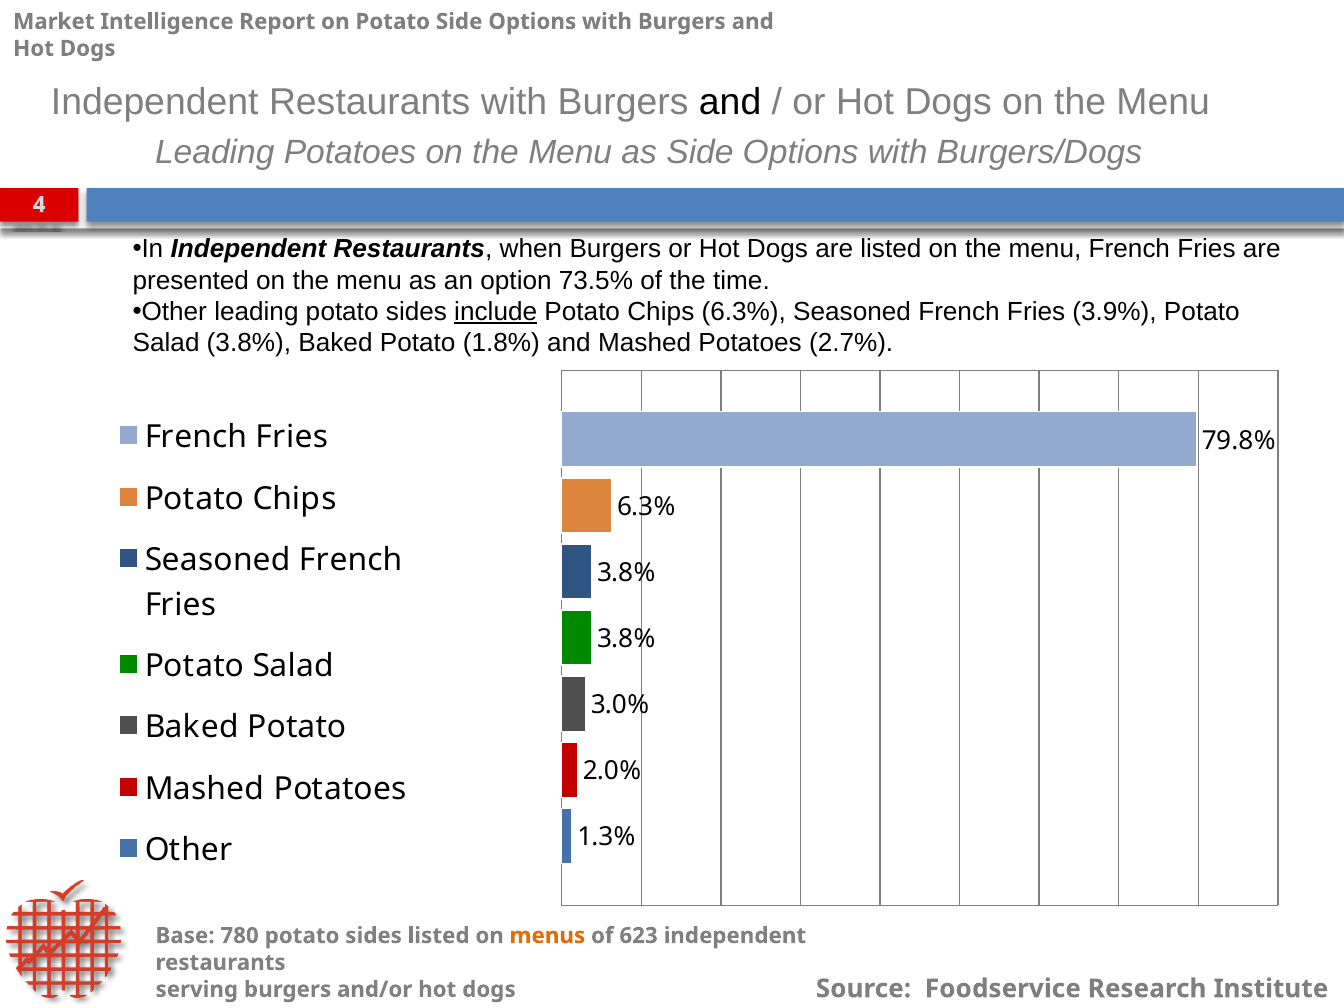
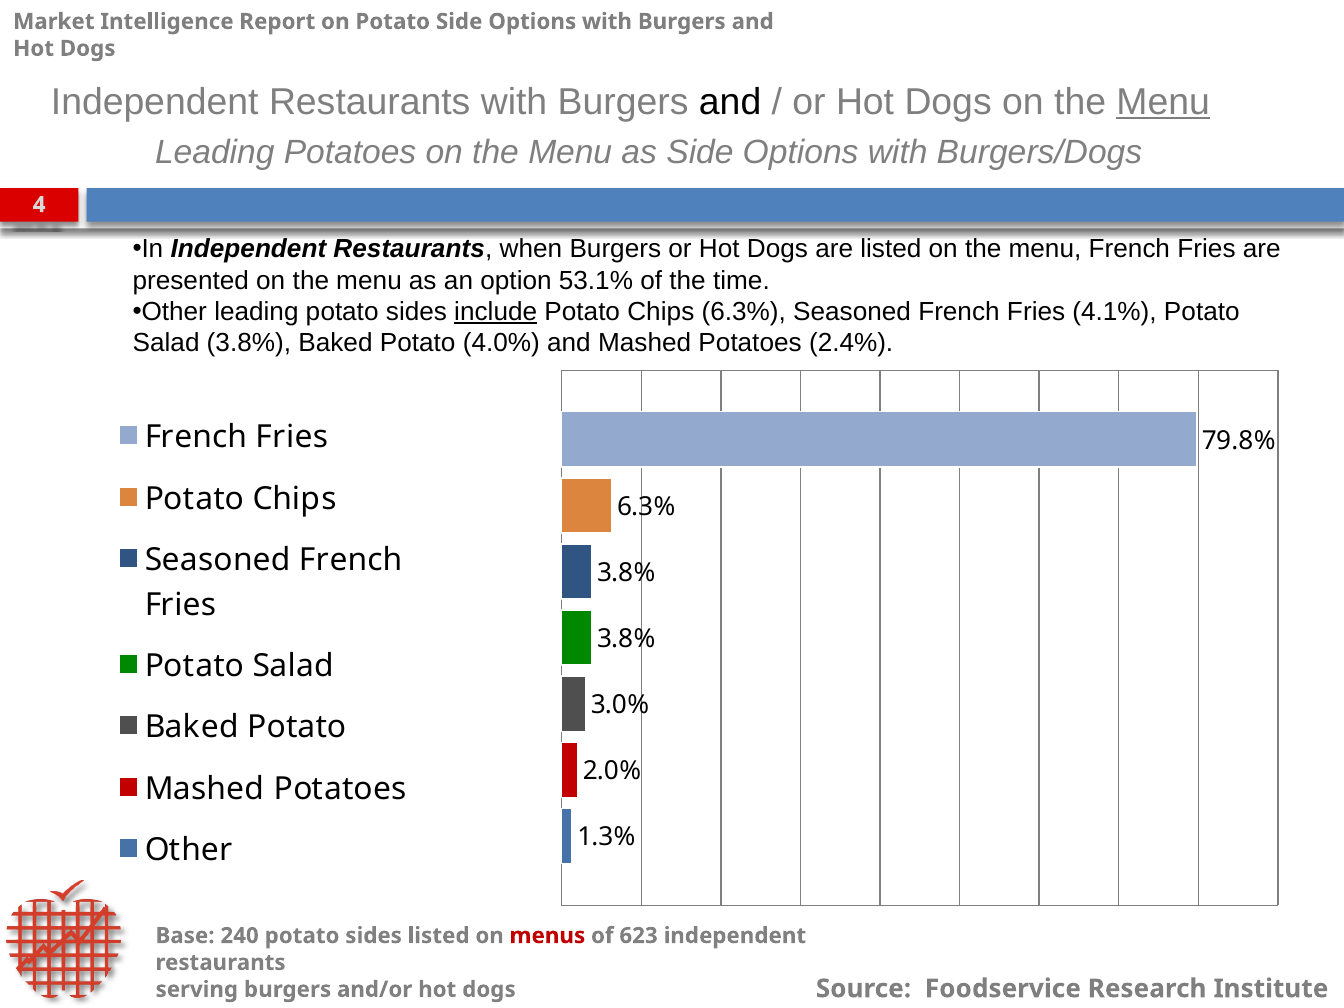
Menu at (1163, 102) underline: none -> present
73.5%: 73.5% -> 53.1%
3.9%: 3.9% -> 4.1%
1.8%: 1.8% -> 4.0%
2.7%: 2.7% -> 2.4%
780: 780 -> 240
menus colour: orange -> red
